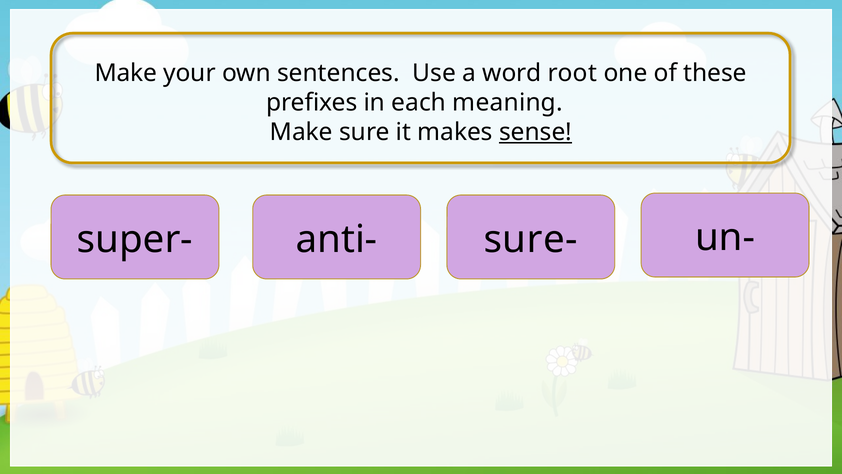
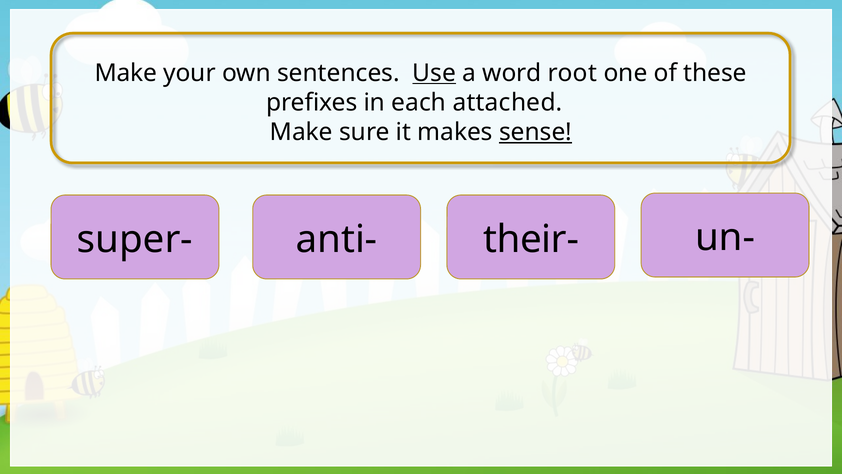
Use underline: none -> present
meaning: meaning -> attached
sure-: sure- -> their-
